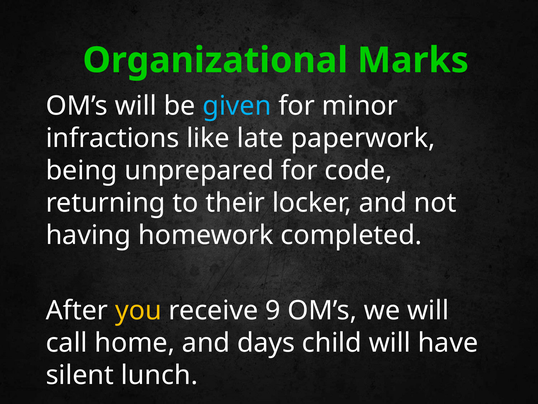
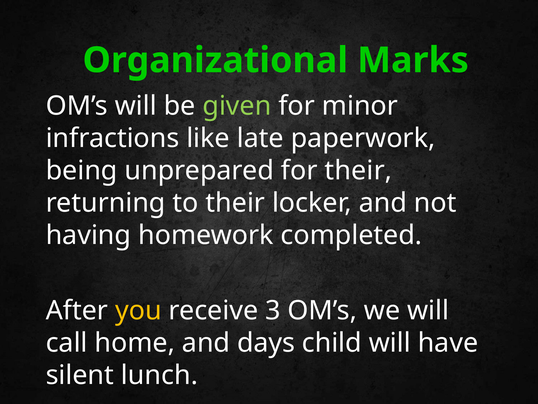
given colour: light blue -> light green
for code: code -> their
9: 9 -> 3
